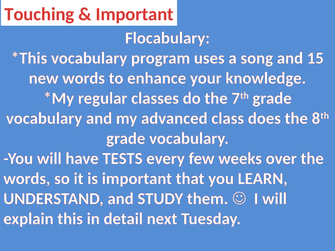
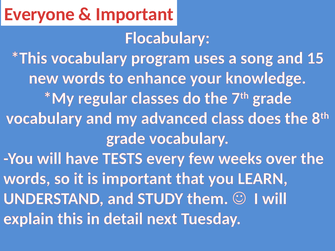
Touching: Touching -> Everyone
